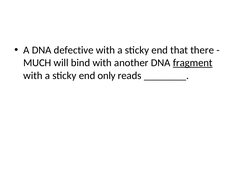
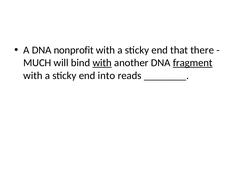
defective: defective -> nonprofit
with at (102, 63) underline: none -> present
only: only -> into
